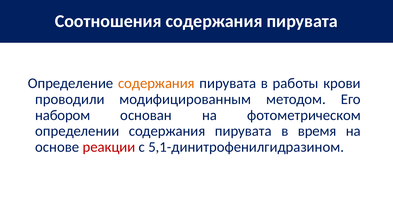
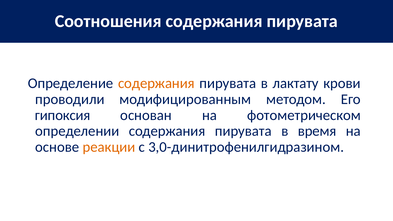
работы: работы -> лактату
набором: набором -> гипоксия
реакции colour: red -> orange
5,1-динитрофенилгидразином: 5,1-динитрофенилгидразином -> 3,0-динитрофенилгидразином
